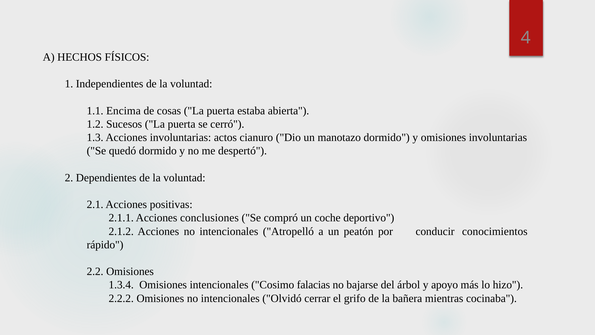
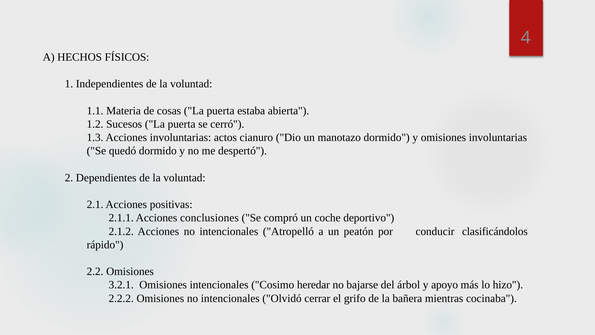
Encima: Encima -> Materia
conocimientos: conocimientos -> clasificándolos
1.3.4: 1.3.4 -> 3.2.1
falacias: falacias -> heredar
